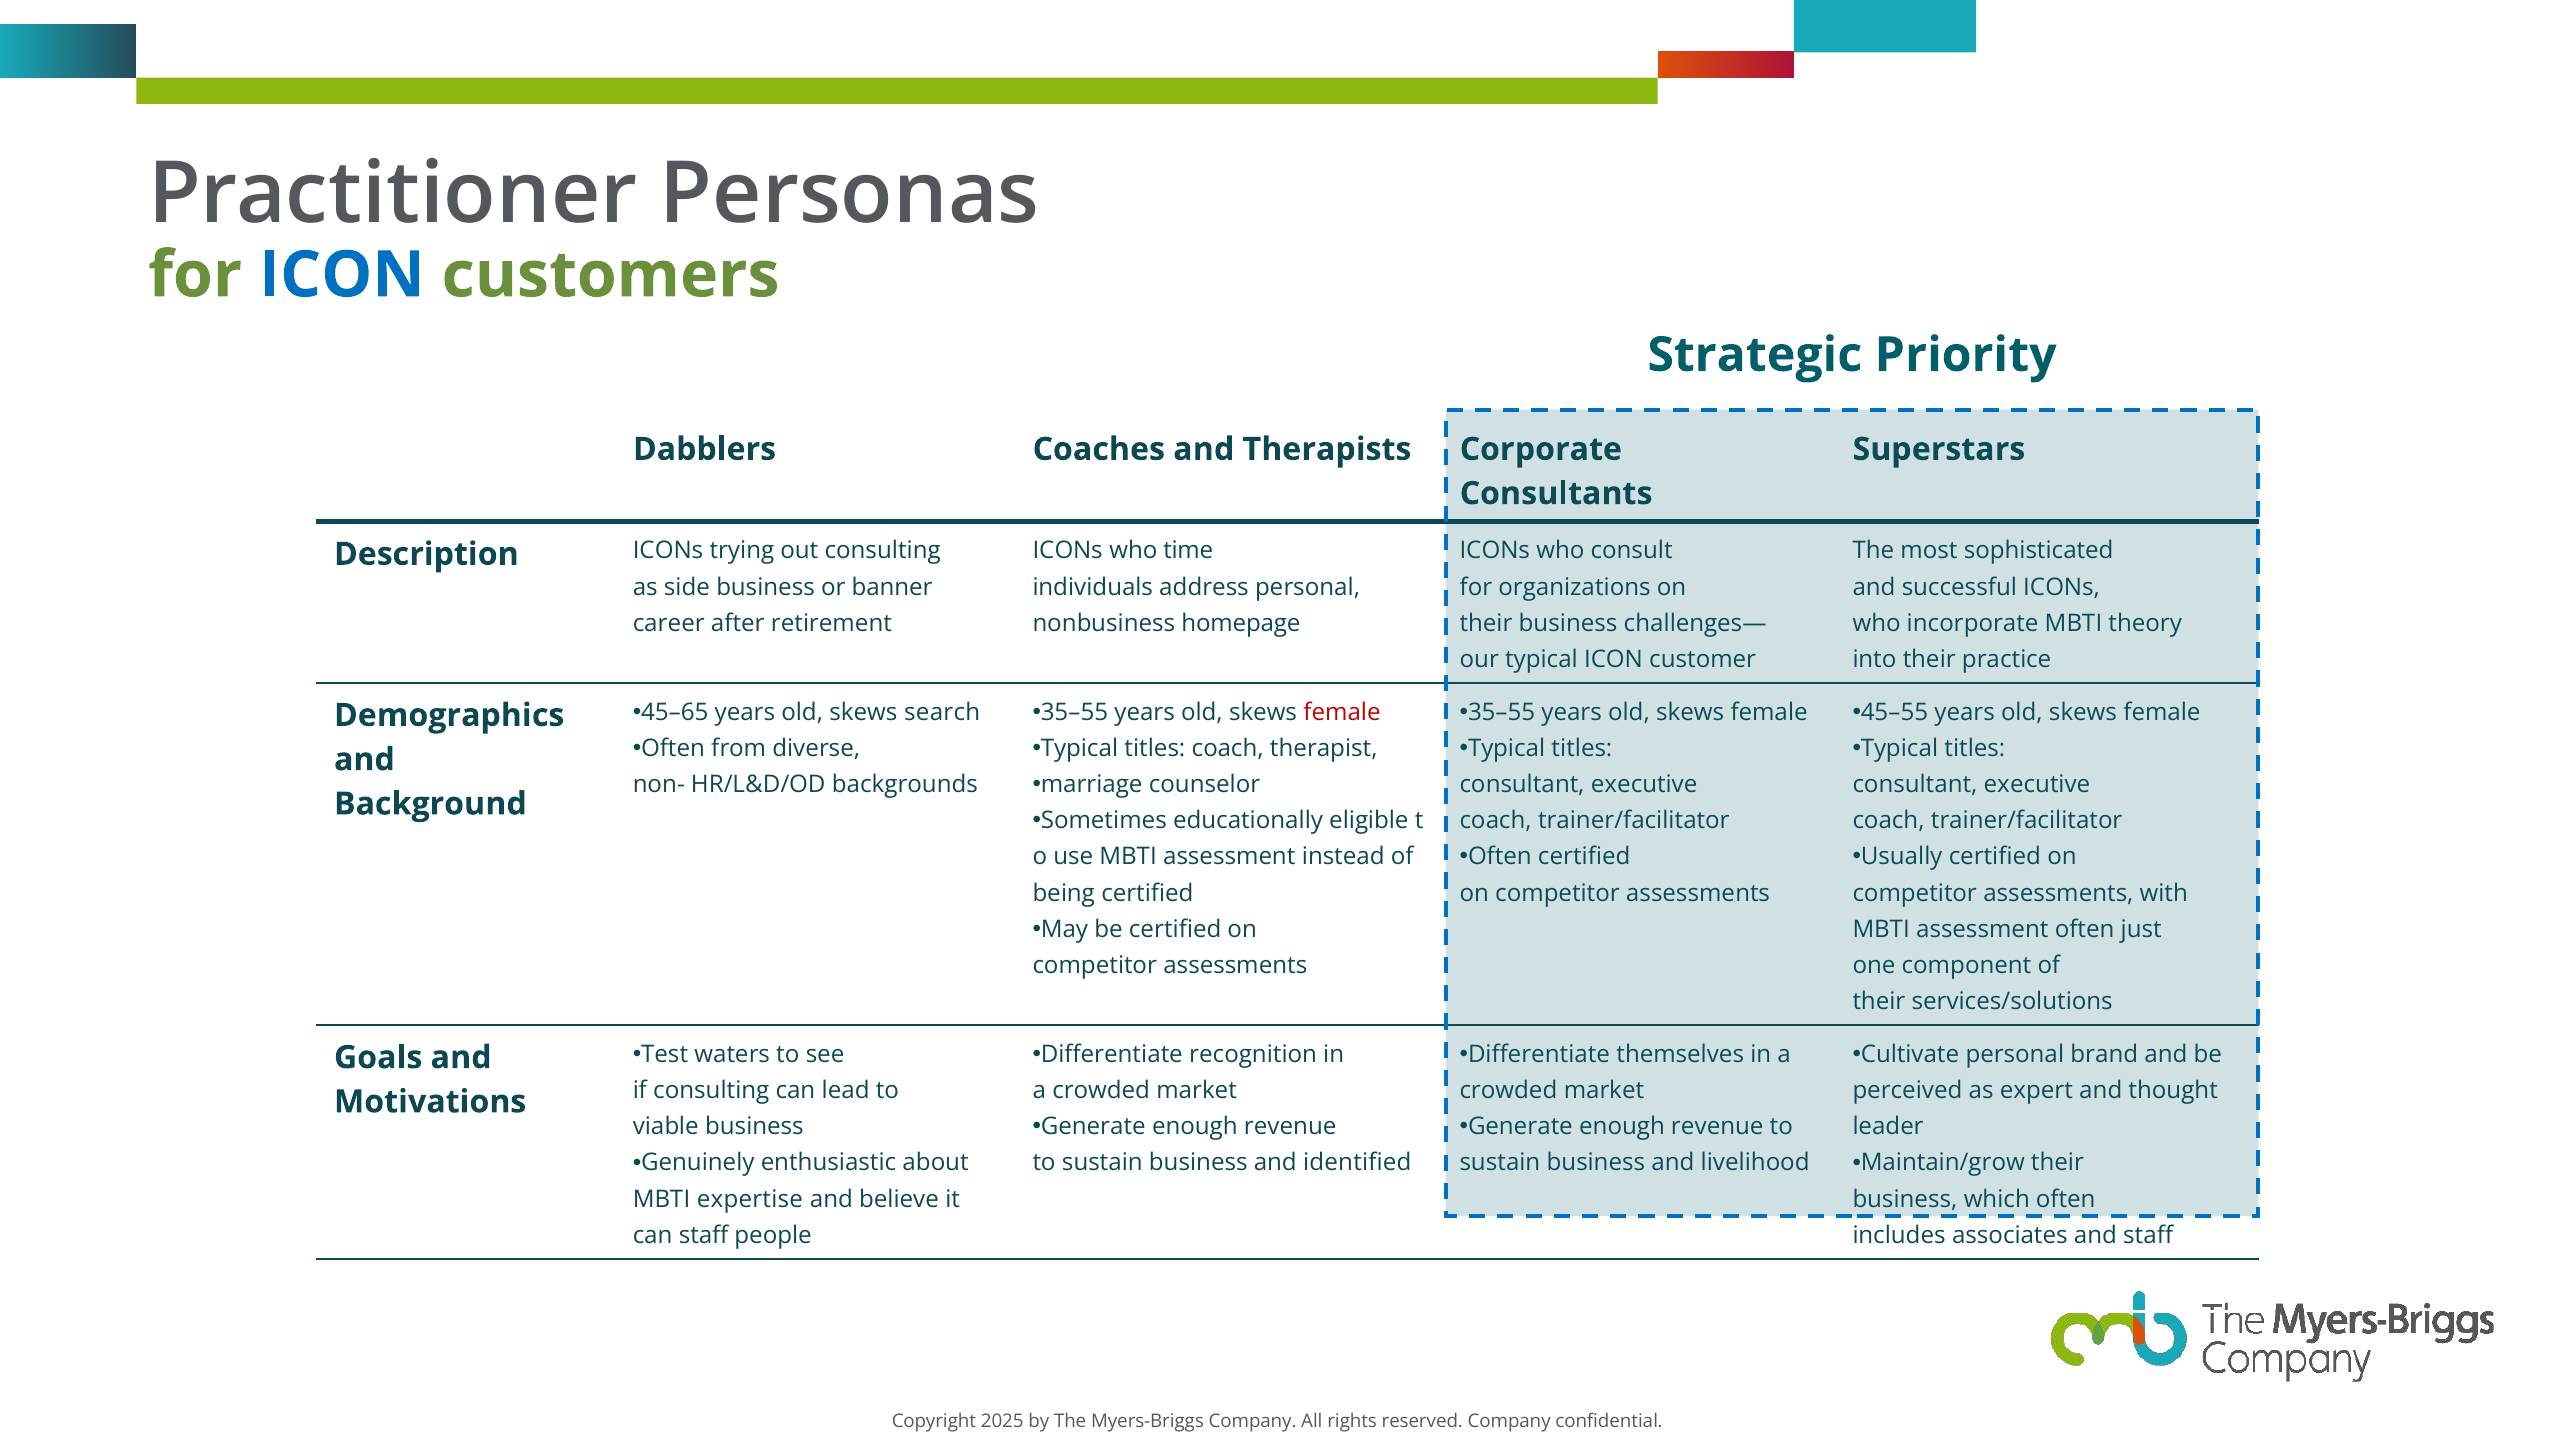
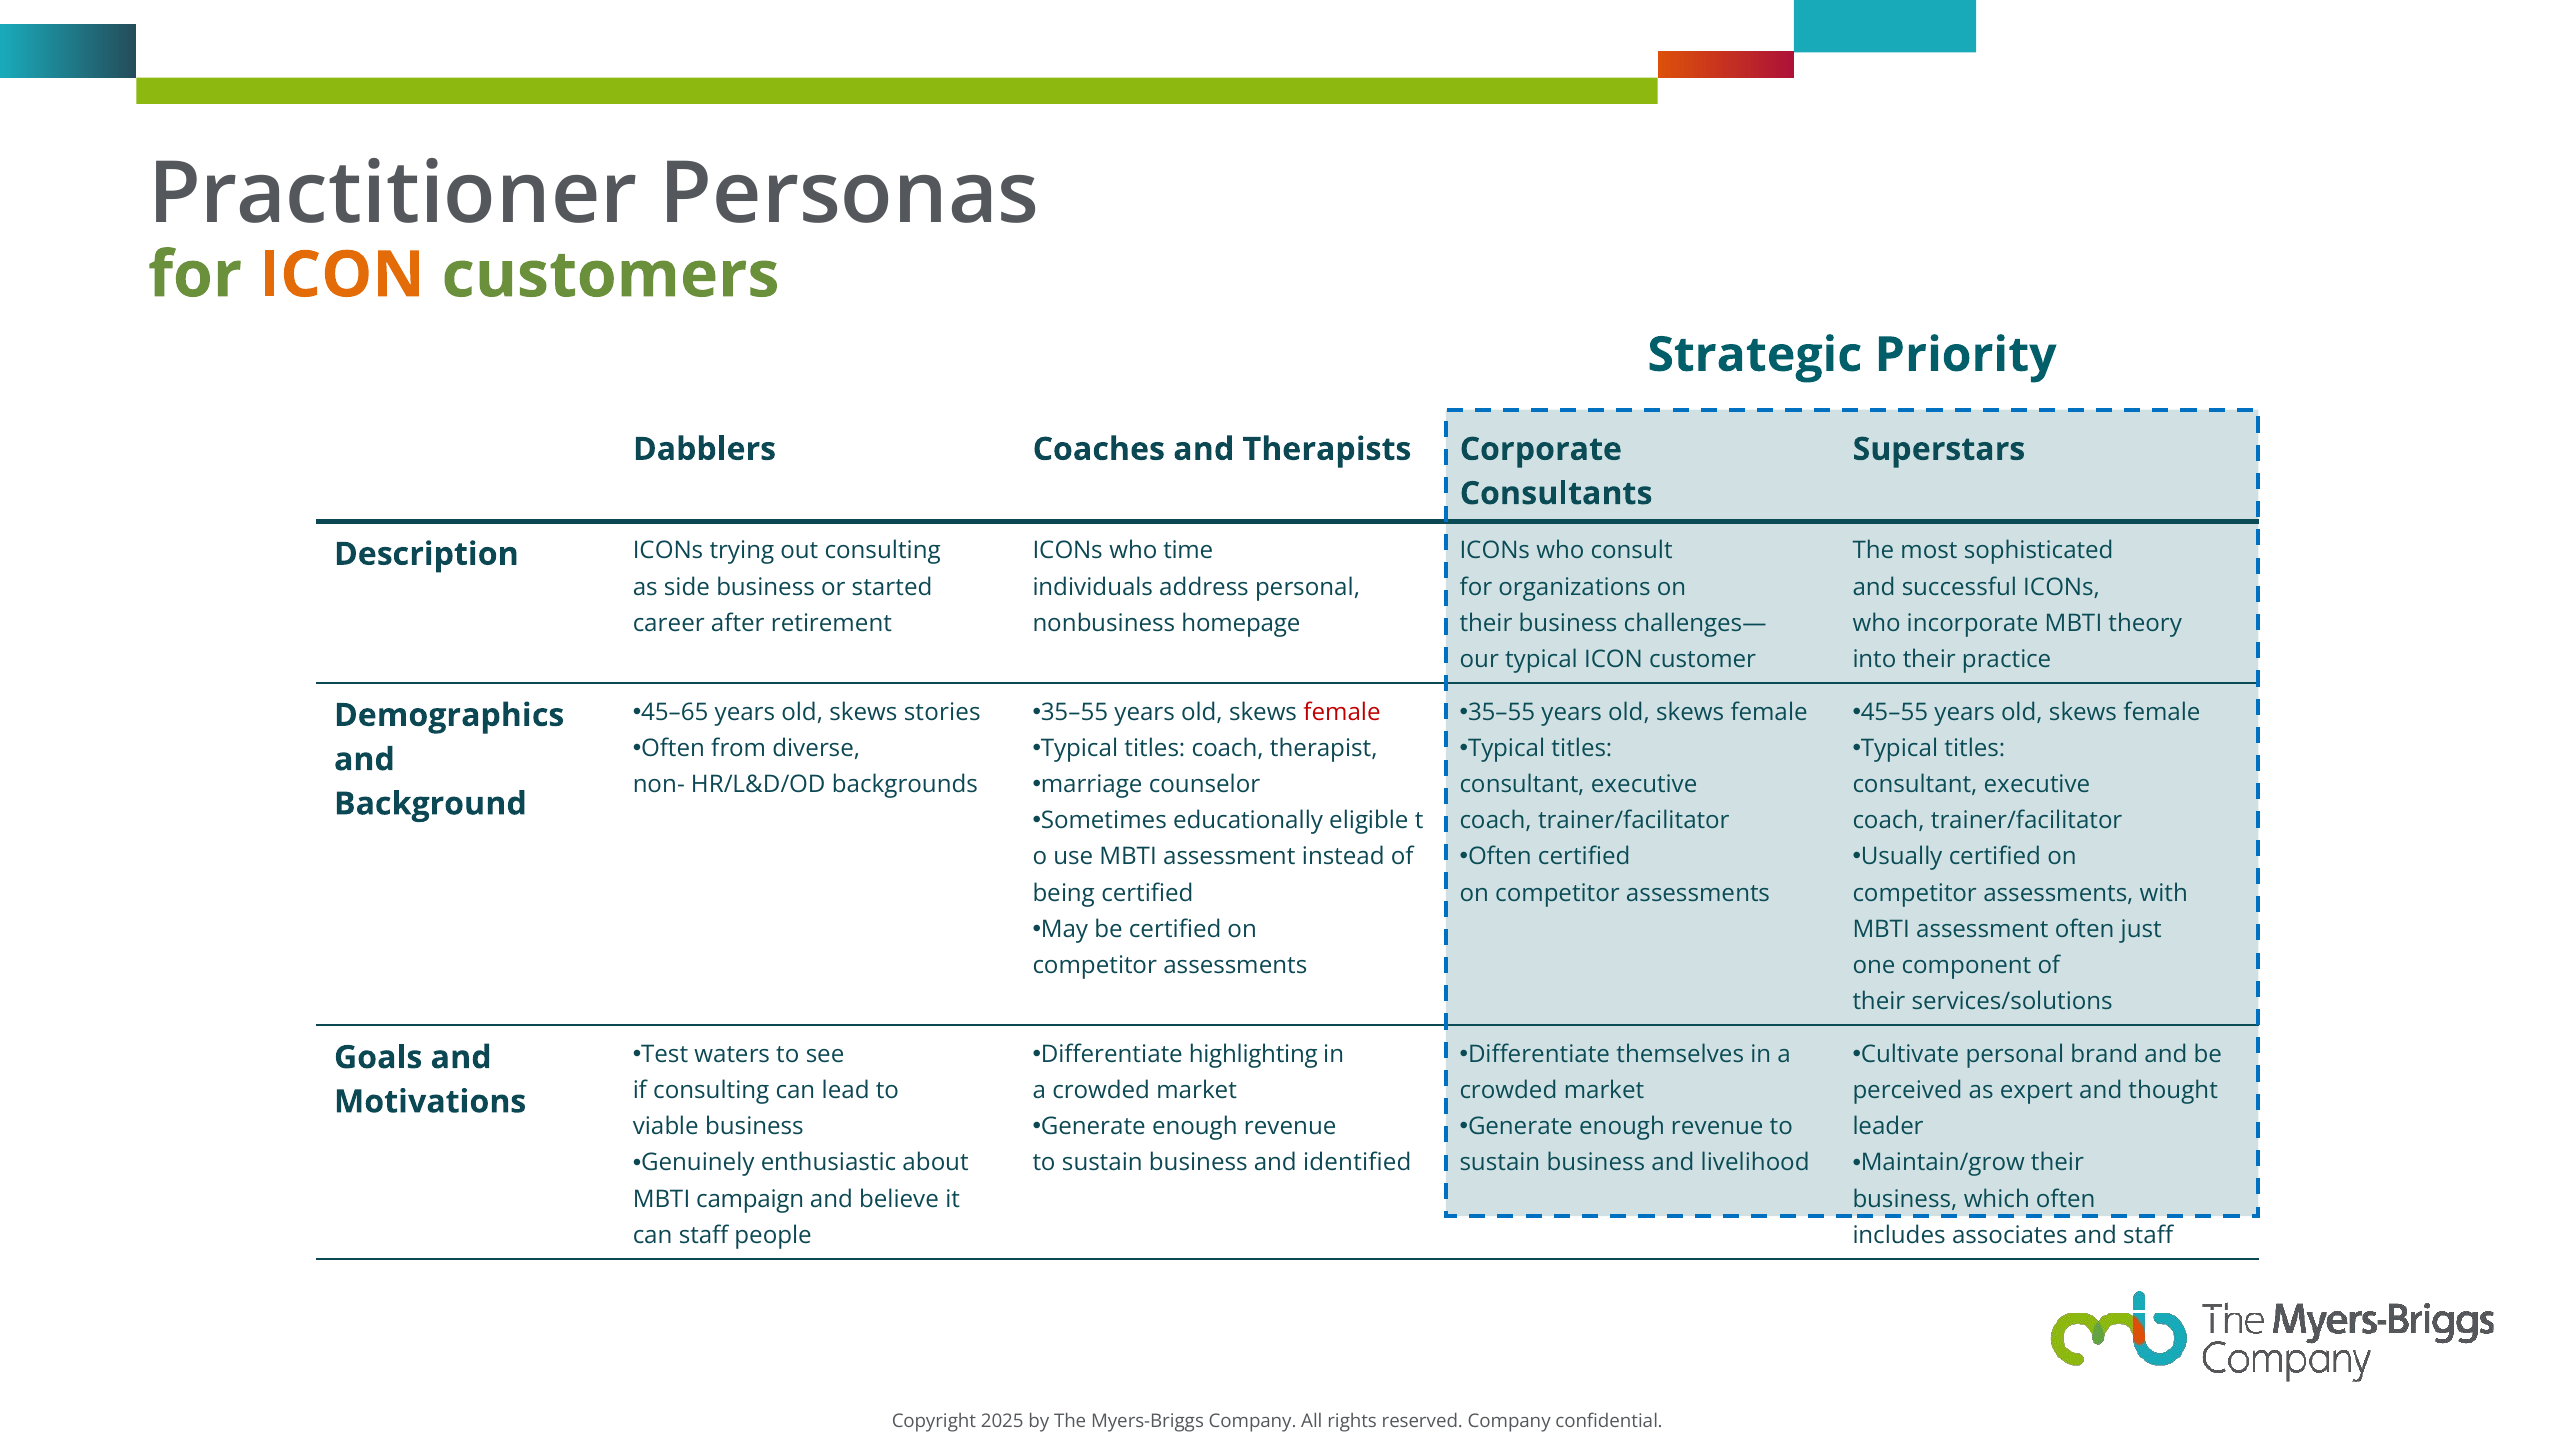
ICON at (342, 275) colour: blue -> orange
banner: banner -> started
search: search -> stories
recognition: recognition -> highlighting
expertise: expertise -> campaign
